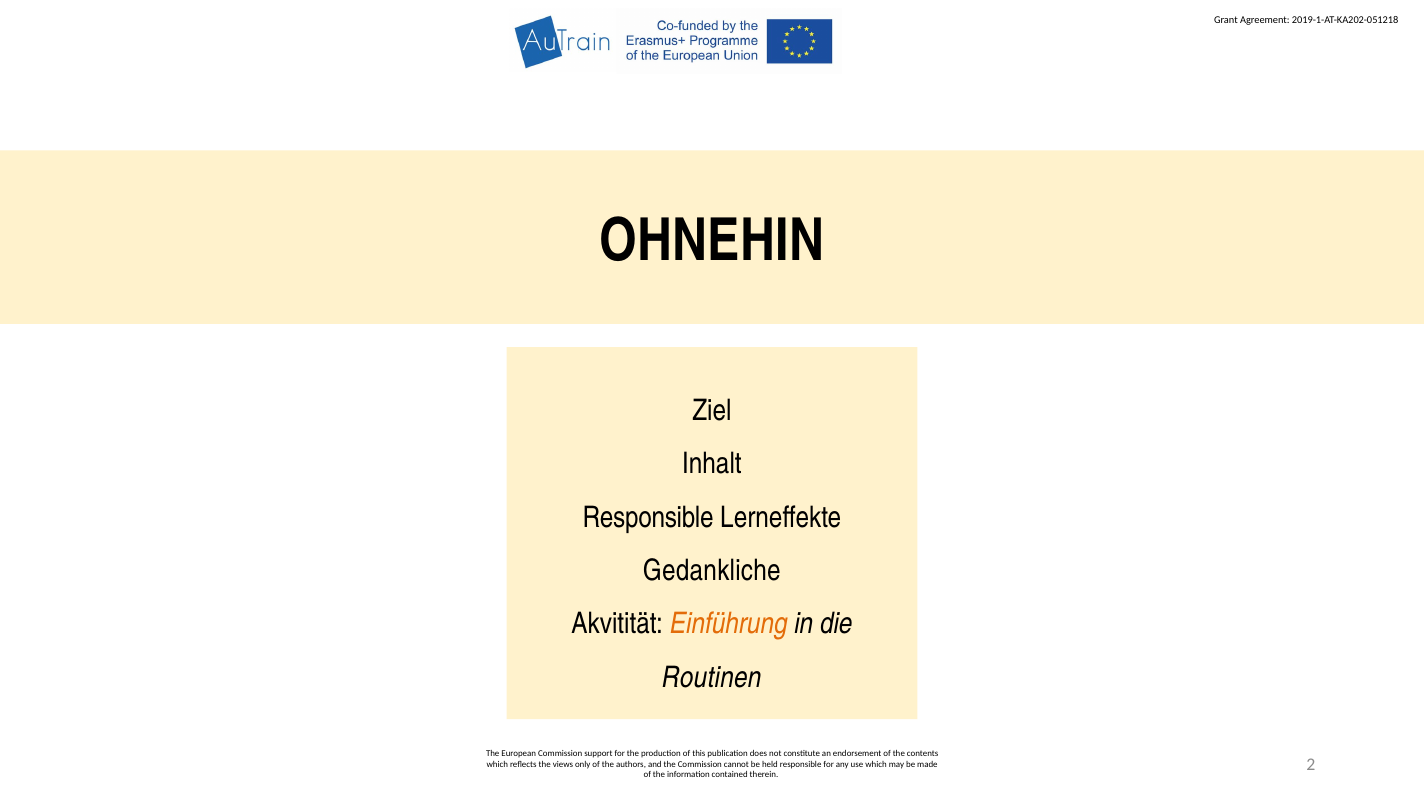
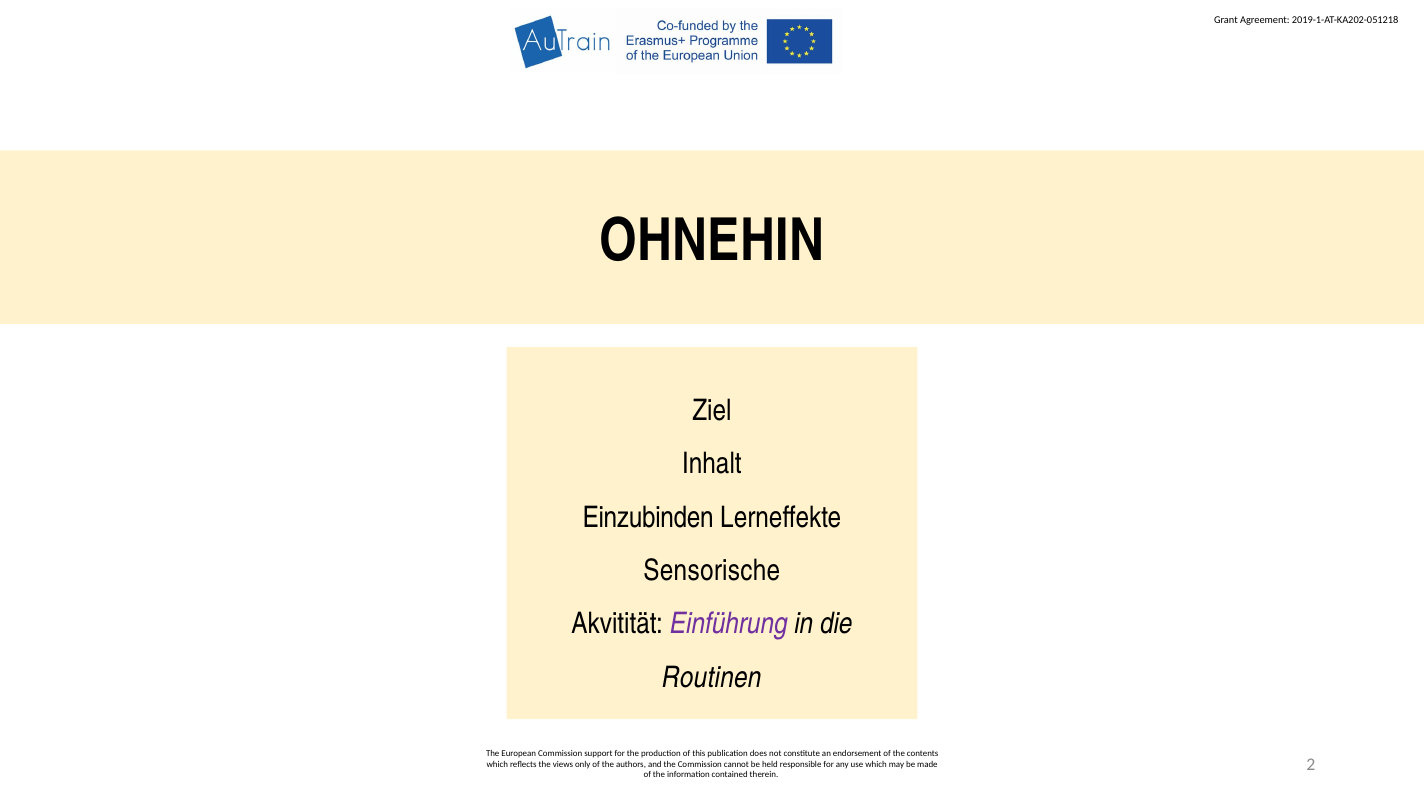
Responsible at (648, 517): Responsible -> Einzubinden
Gedankliche: Gedankliche -> Sensorische
Einführung colour: orange -> purple
